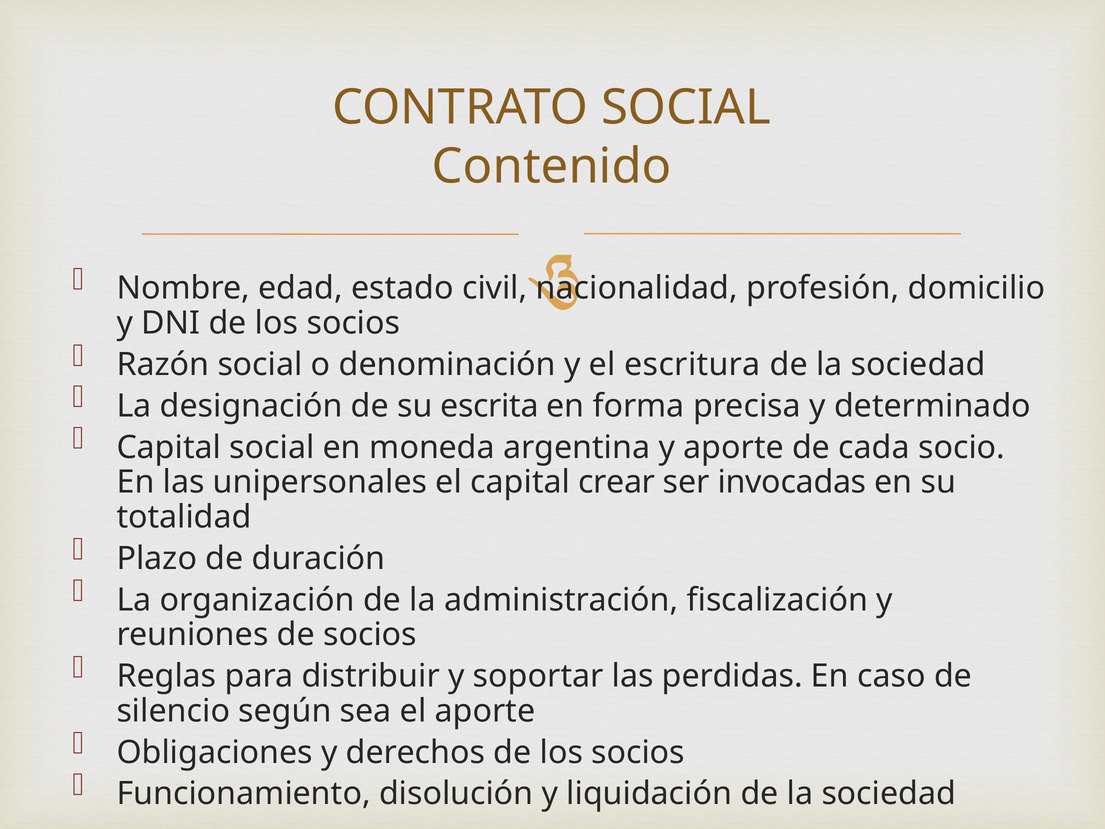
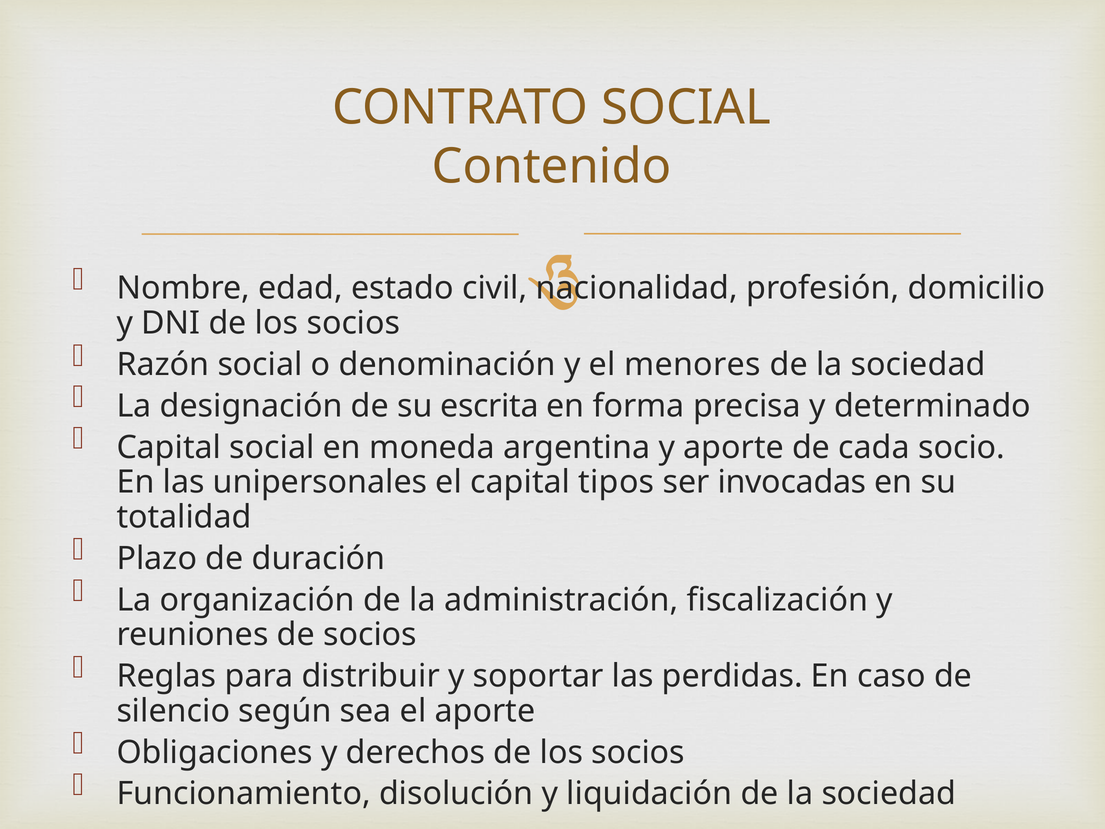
escritura: escritura -> menores
crear: crear -> tipos
